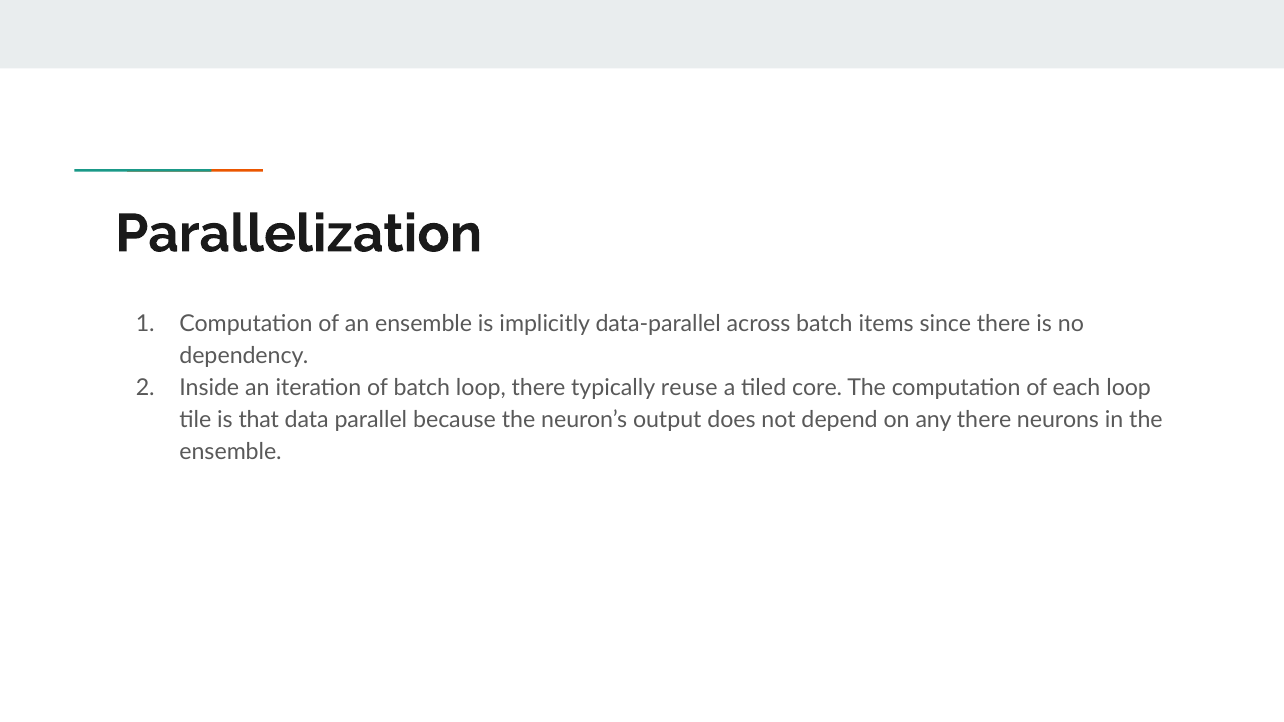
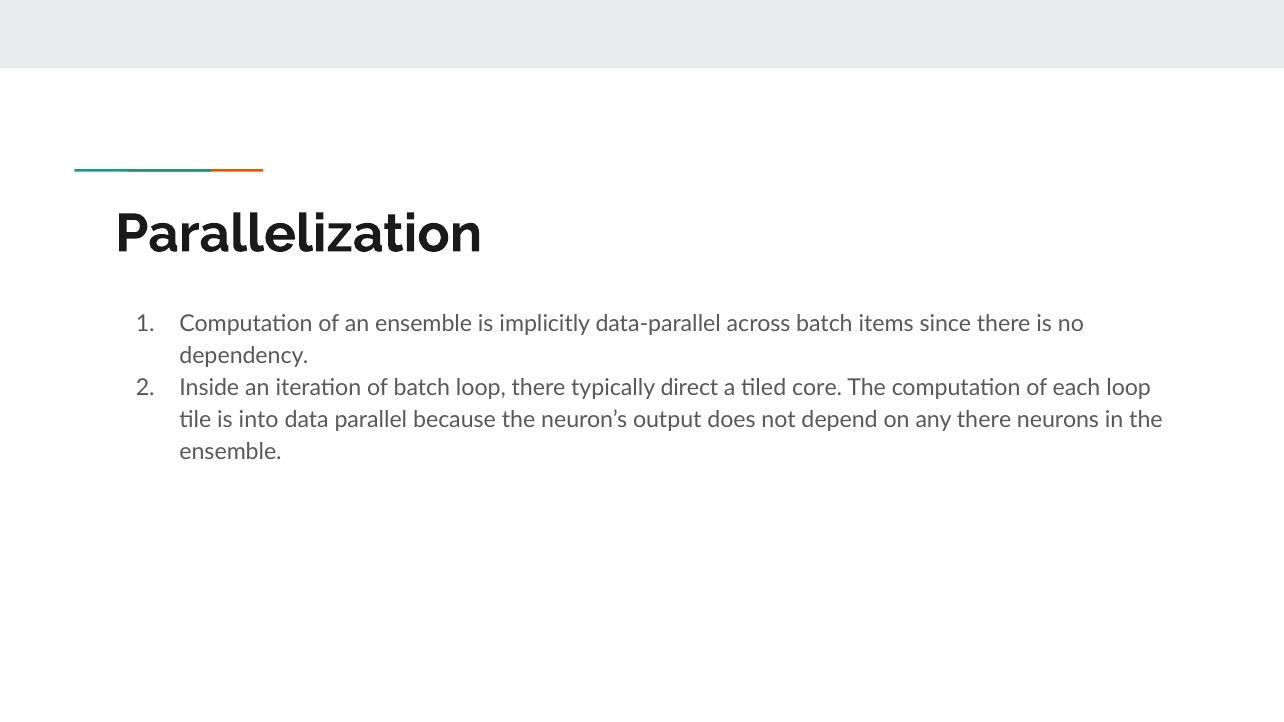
reuse: reuse -> direct
that: that -> into
